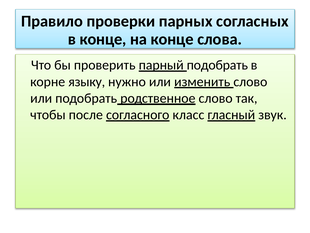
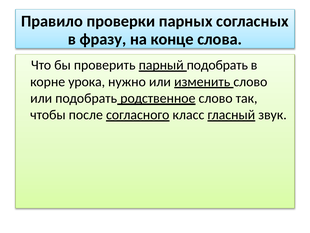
в конце: конце -> фразу
языку: языку -> урока
